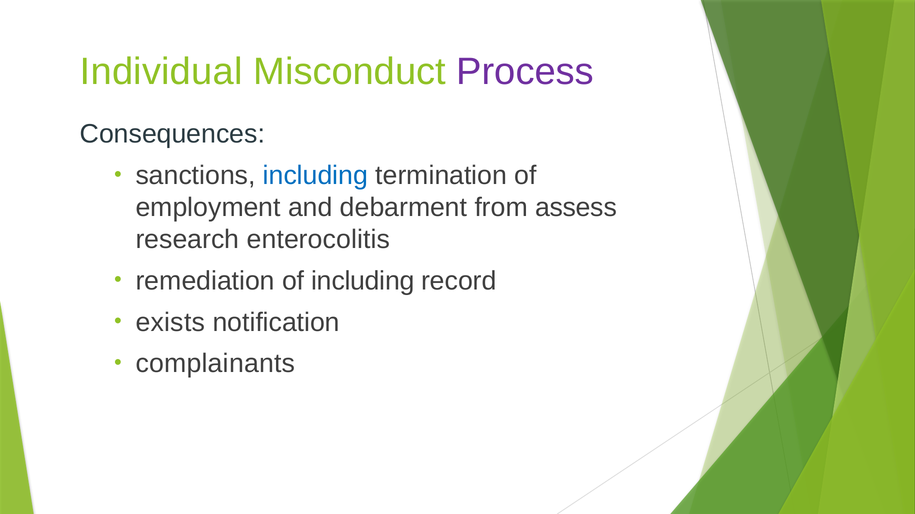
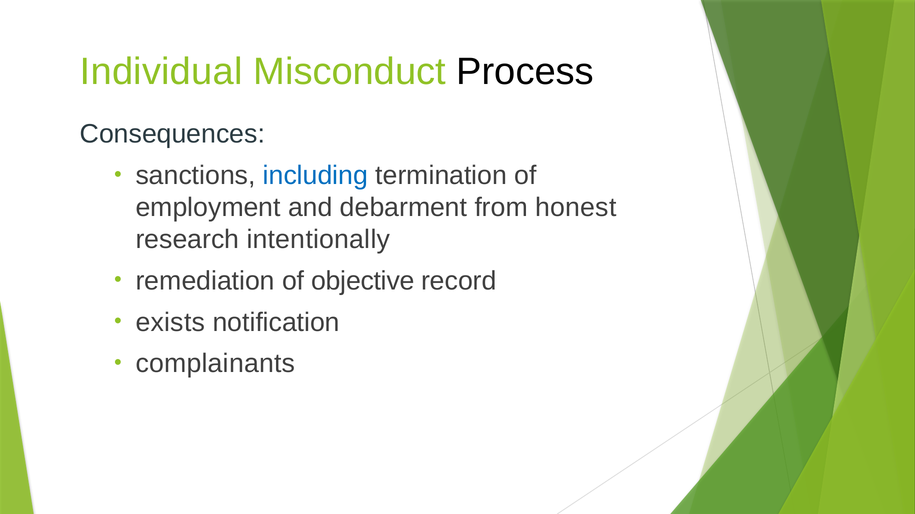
Process colour: purple -> black
assess: assess -> honest
enterocolitis: enterocolitis -> intentionally
of including: including -> objective
